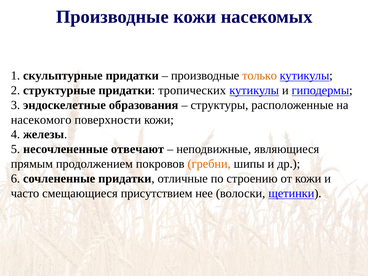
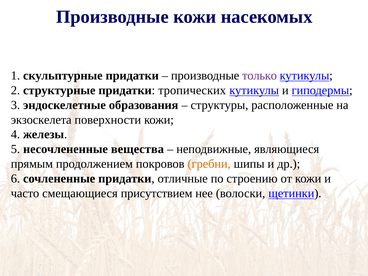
только colour: orange -> purple
насекомого: насекомого -> экзоскелета
отвечают: отвечают -> вещества
